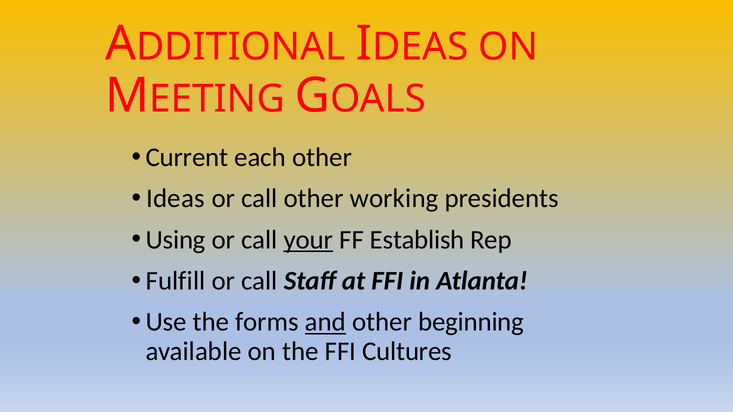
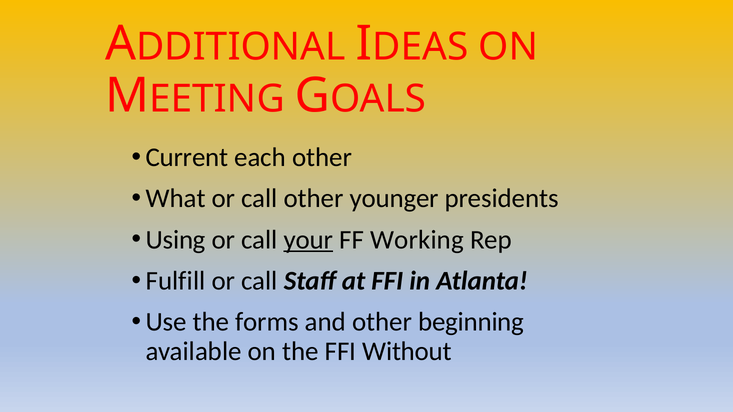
Ideas: Ideas -> What
working: working -> younger
Establish: Establish -> Working
and underline: present -> none
Cultures: Cultures -> Without
